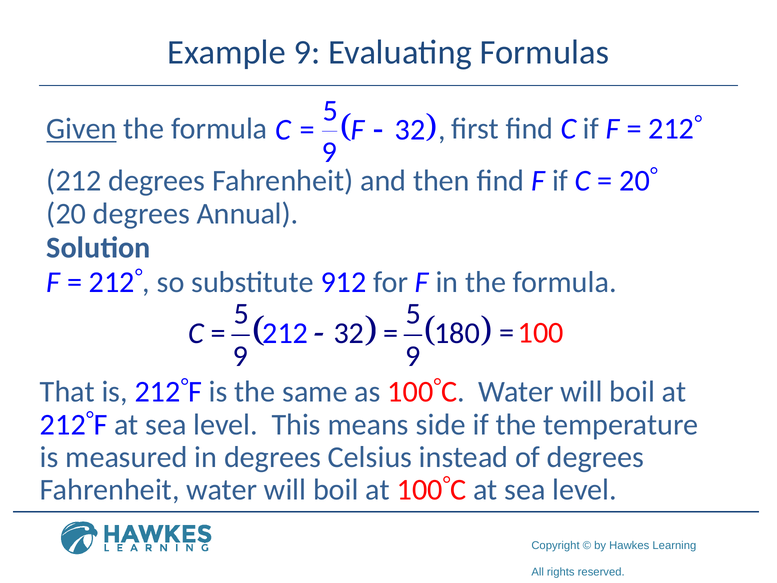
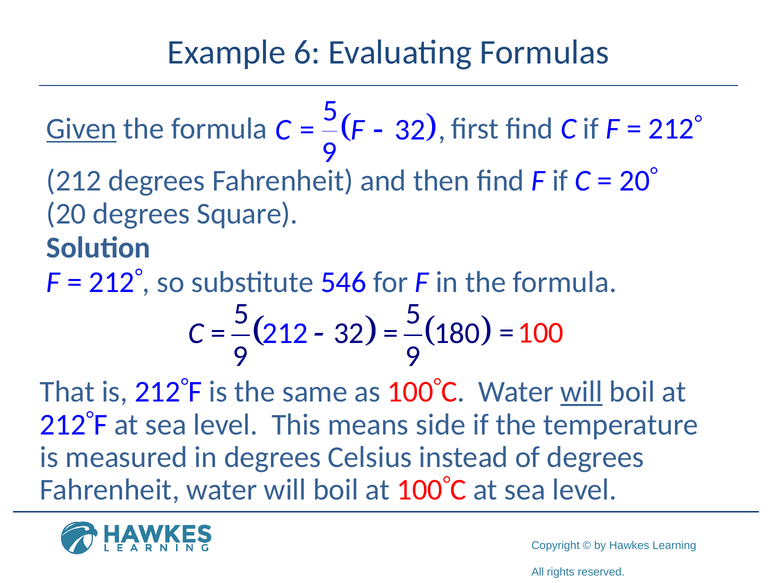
Example 9: 9 -> 6
Annual: Annual -> Square
912: 912 -> 546
will at (582, 392) underline: none -> present
